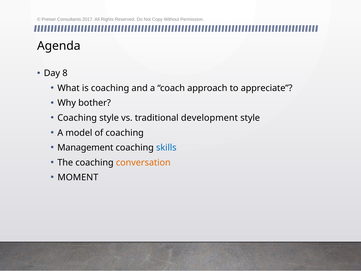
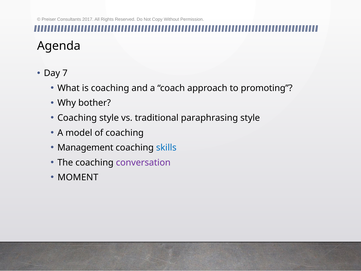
8: 8 -> 7
appreciate: appreciate -> promoting
development: development -> paraphrasing
conversation colour: orange -> purple
